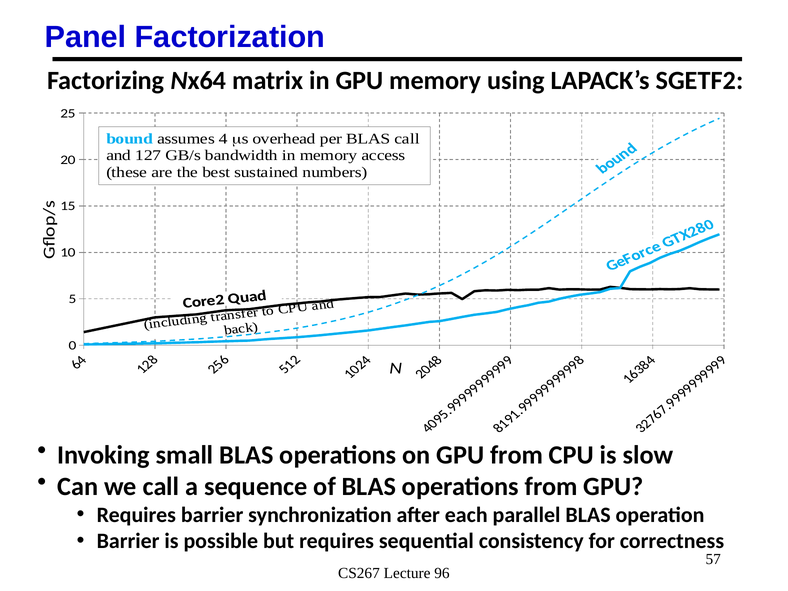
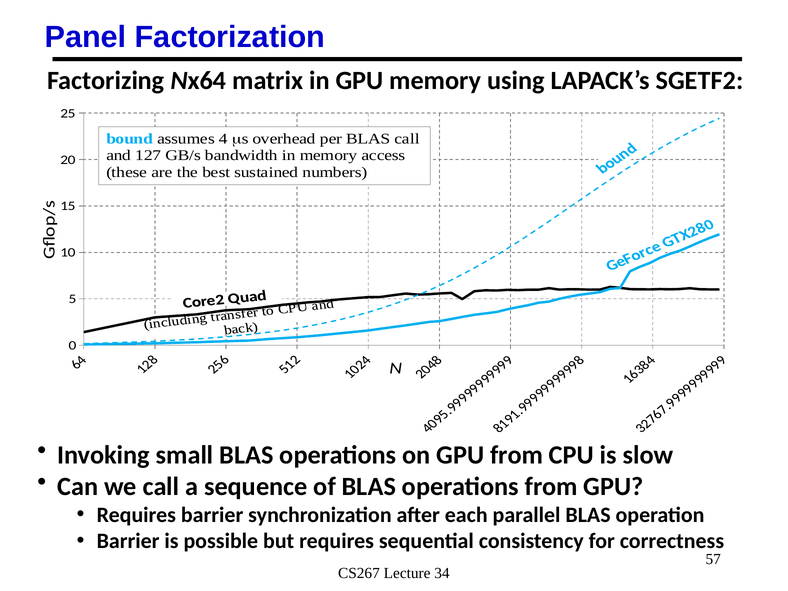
96: 96 -> 34
